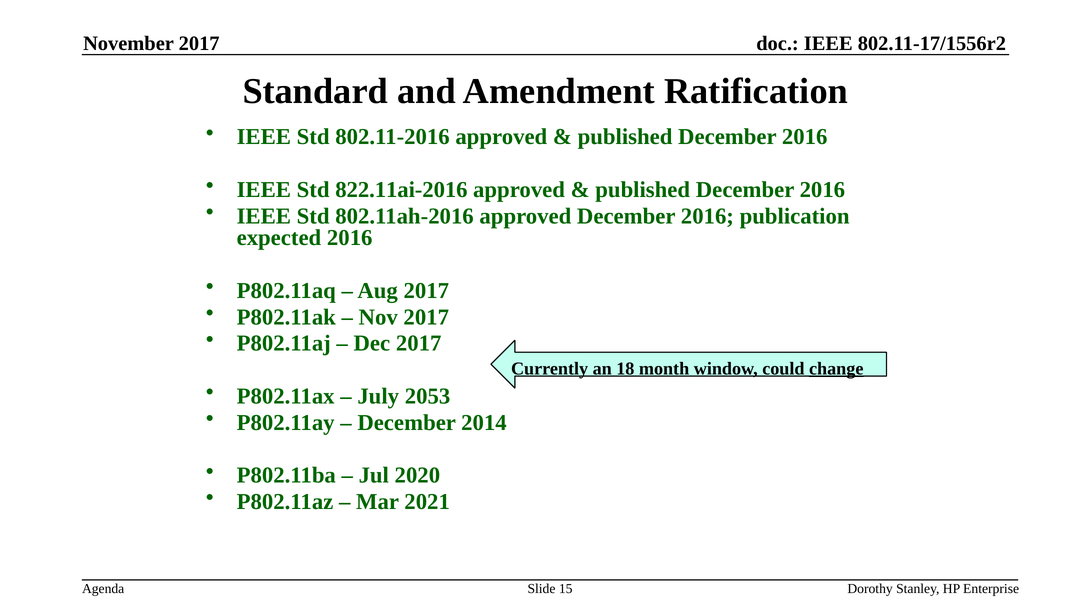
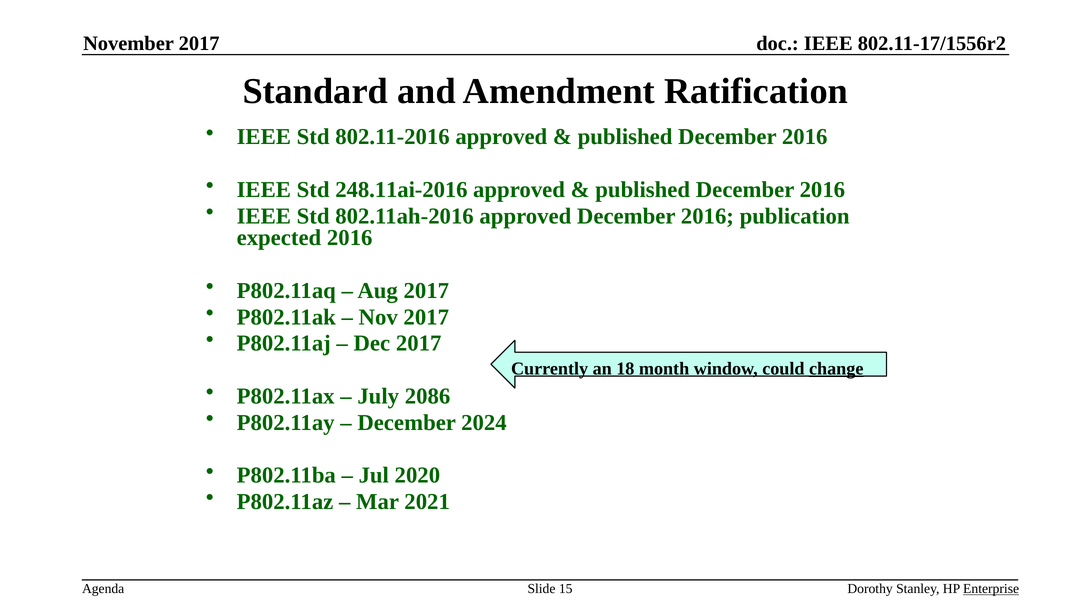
822.11ai-2016: 822.11ai-2016 -> 248.11ai-2016
2053: 2053 -> 2086
2014: 2014 -> 2024
Enterprise underline: none -> present
